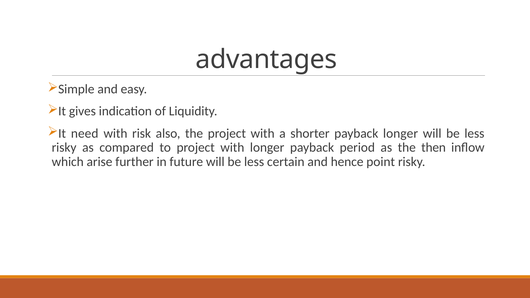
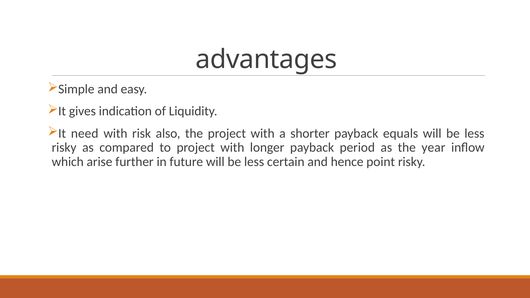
payback longer: longer -> equals
then: then -> year
